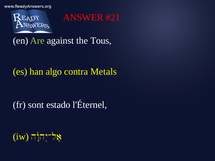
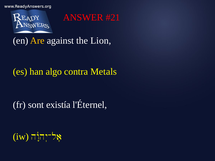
Are colour: light green -> yellow
Tous: Tous -> Lion
estado: estado -> existía
